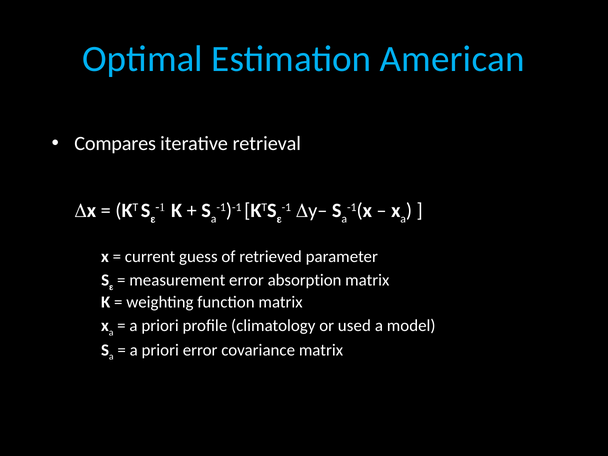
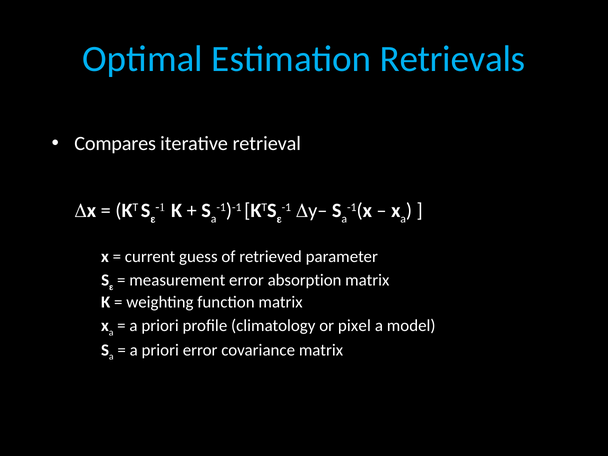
American: American -> Retrievals
used: used -> pixel
